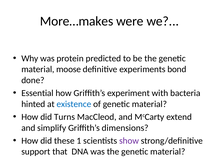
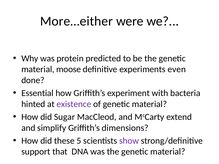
More…makes: More…makes -> More…either
bond: bond -> even
existence colour: blue -> purple
Turns: Turns -> Sugar
1: 1 -> 5
